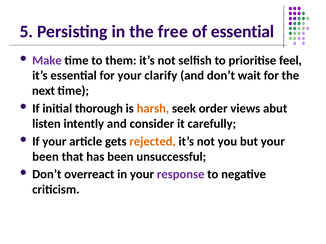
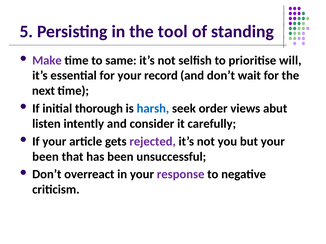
free: free -> tool
of essential: essential -> standing
them: them -> same
feel: feel -> will
clarify: clarify -> record
harsh colour: orange -> blue
rejected colour: orange -> purple
